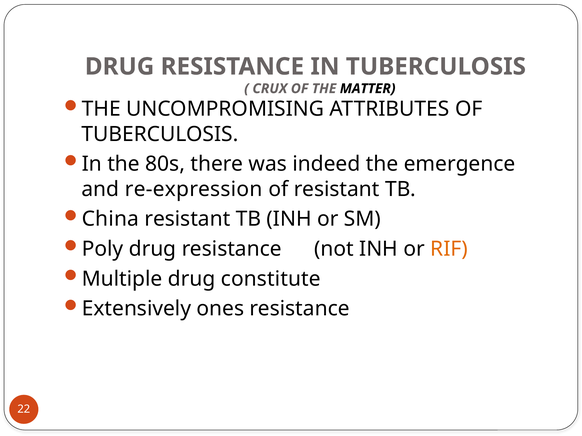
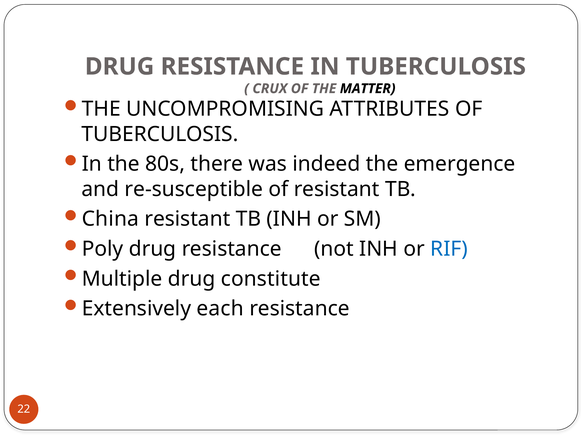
re-expression: re-expression -> re-susceptible
RIF colour: orange -> blue
ones: ones -> each
